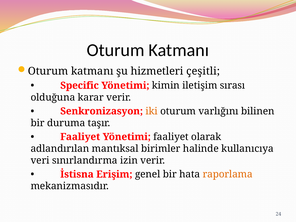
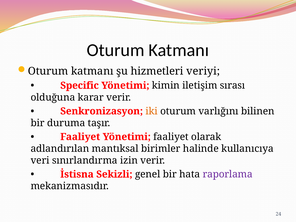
çeşitli: çeşitli -> veriyi
Erişim: Erişim -> Sekizli
raporlama colour: orange -> purple
